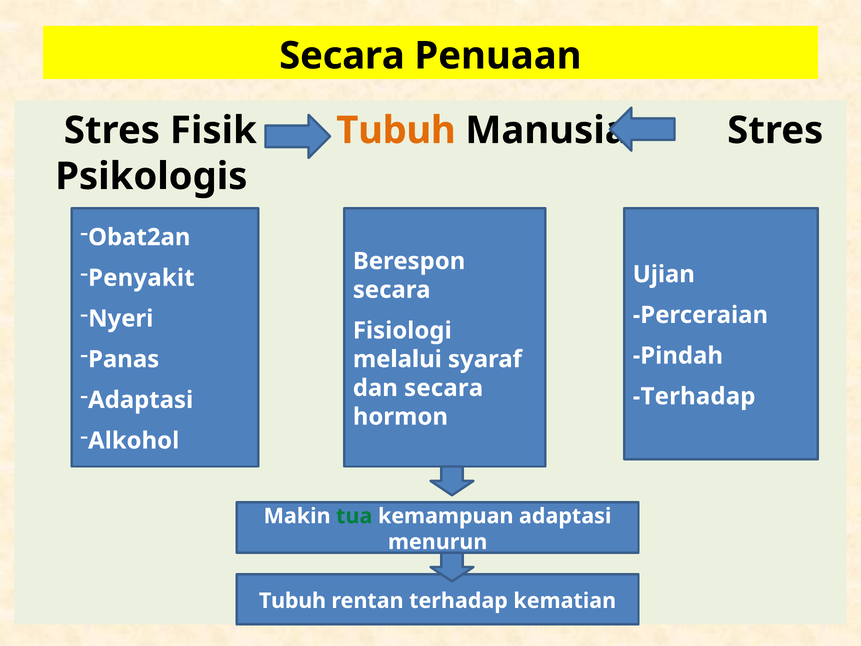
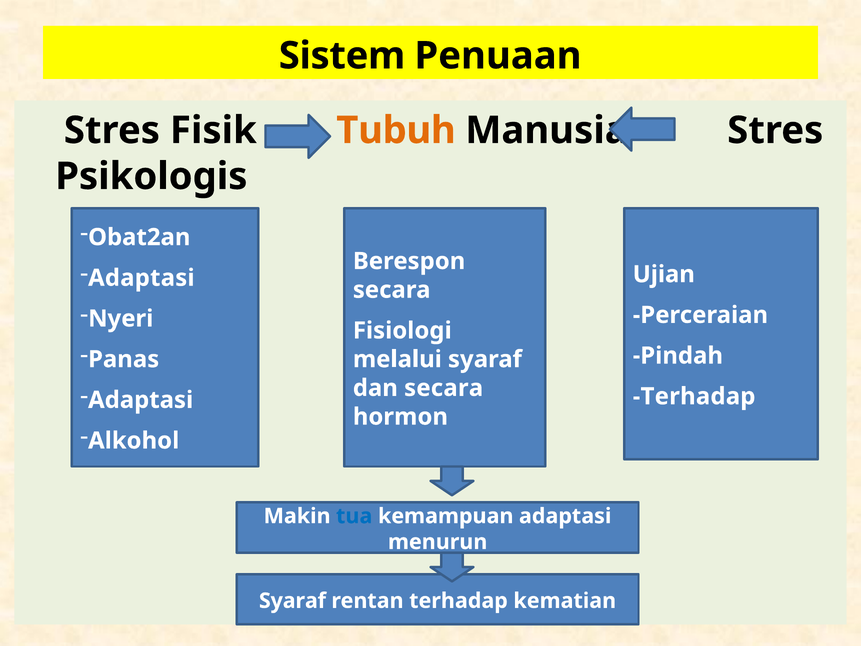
Secara at (342, 56): Secara -> Sistem
Penyakit at (141, 278): Penyakit -> Adaptasi
tua colour: green -> blue
Tubuh at (292, 601): Tubuh -> Syaraf
